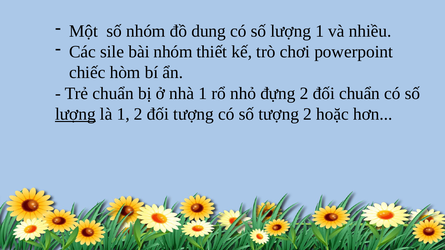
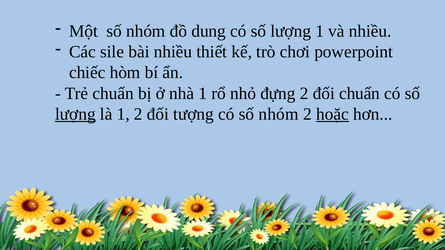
bài nhóm: nhóm -> nhiều
có số tượng: tượng -> nhóm
hoặc underline: none -> present
